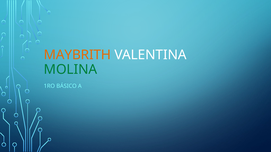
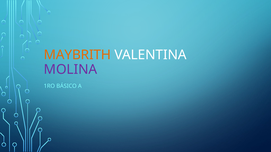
MOLINA colour: green -> purple
